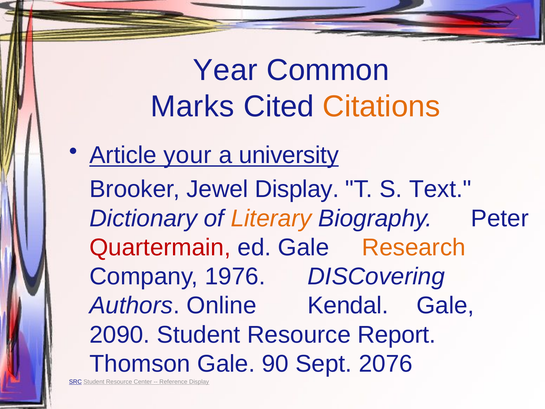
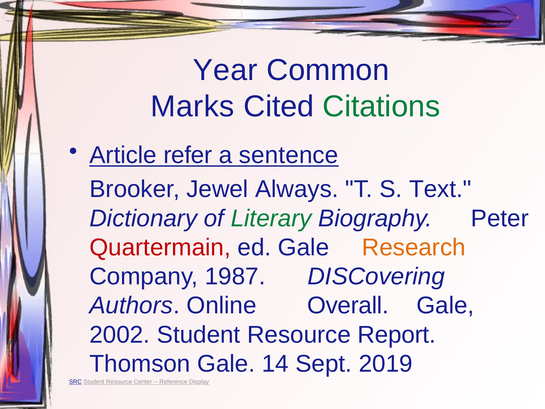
Citations colour: orange -> green
your: your -> refer
university: university -> sentence
Jewel Display: Display -> Always
Literary colour: orange -> green
1976: 1976 -> 1987
Kendal: Kendal -> Overall
2090: 2090 -> 2002
90: 90 -> 14
2076: 2076 -> 2019
